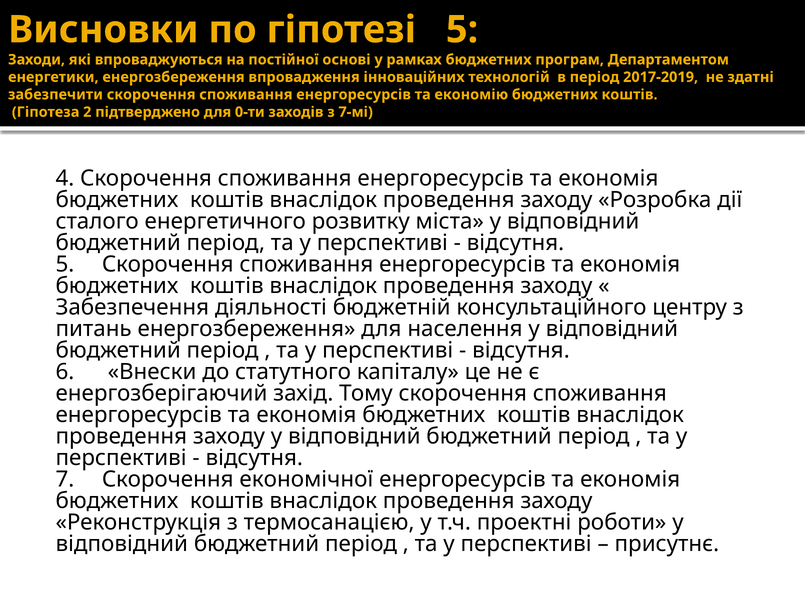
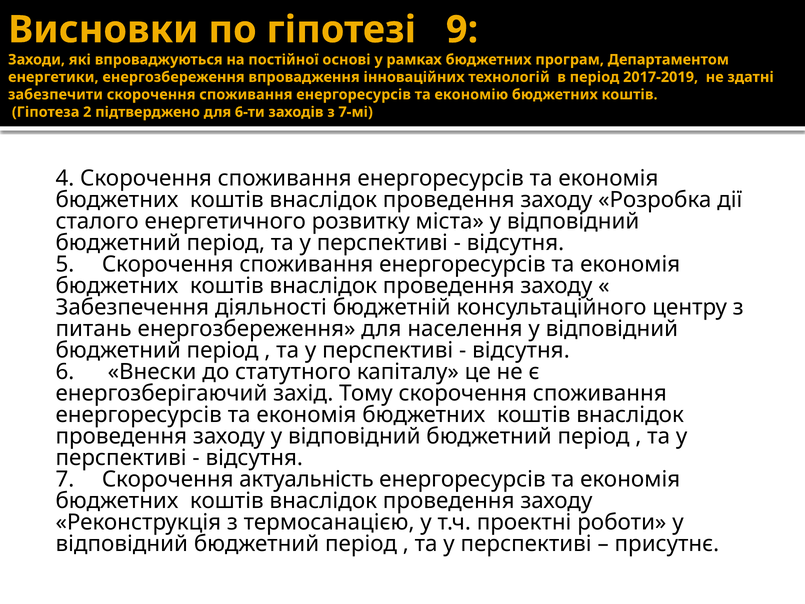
гіпотезі 5: 5 -> 9
0-ти: 0-ти -> 6-ти
економічної: економічної -> актуальність
